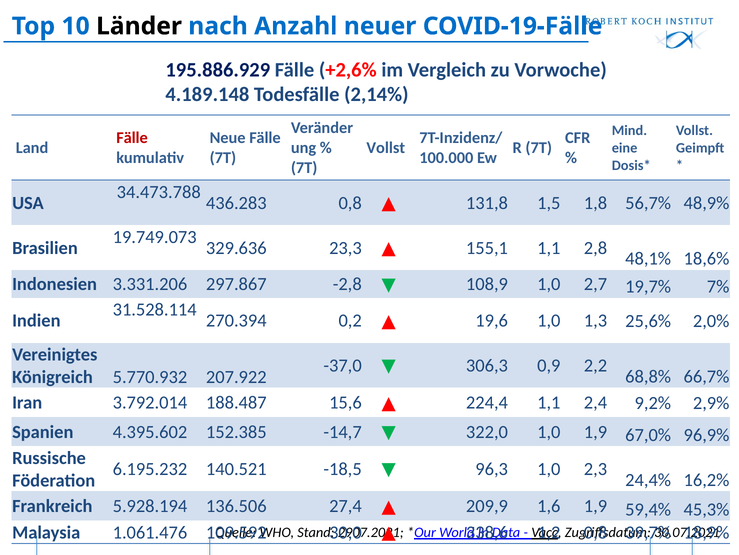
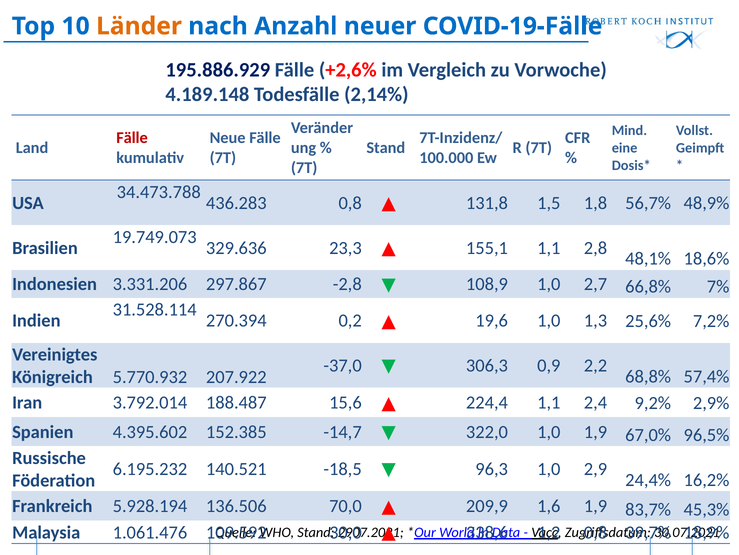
Länder colour: black -> orange
Vollst at (386, 148): Vollst -> Stand
19,7%: 19,7% -> 66,8%
2,0%: 2,0% -> 7,2%
66,7%: 66,7% -> 57,4%
96,9%: 96,9% -> 96,5%
2,3: 2,3 -> 2,9
27,4: 27,4 -> 70,0
59,4%: 59,4% -> 83,7%
